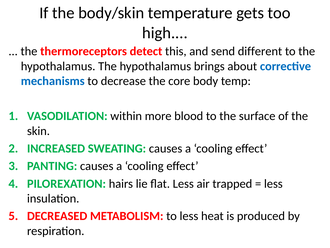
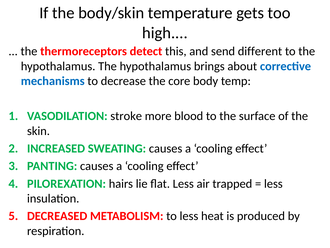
within: within -> stroke
